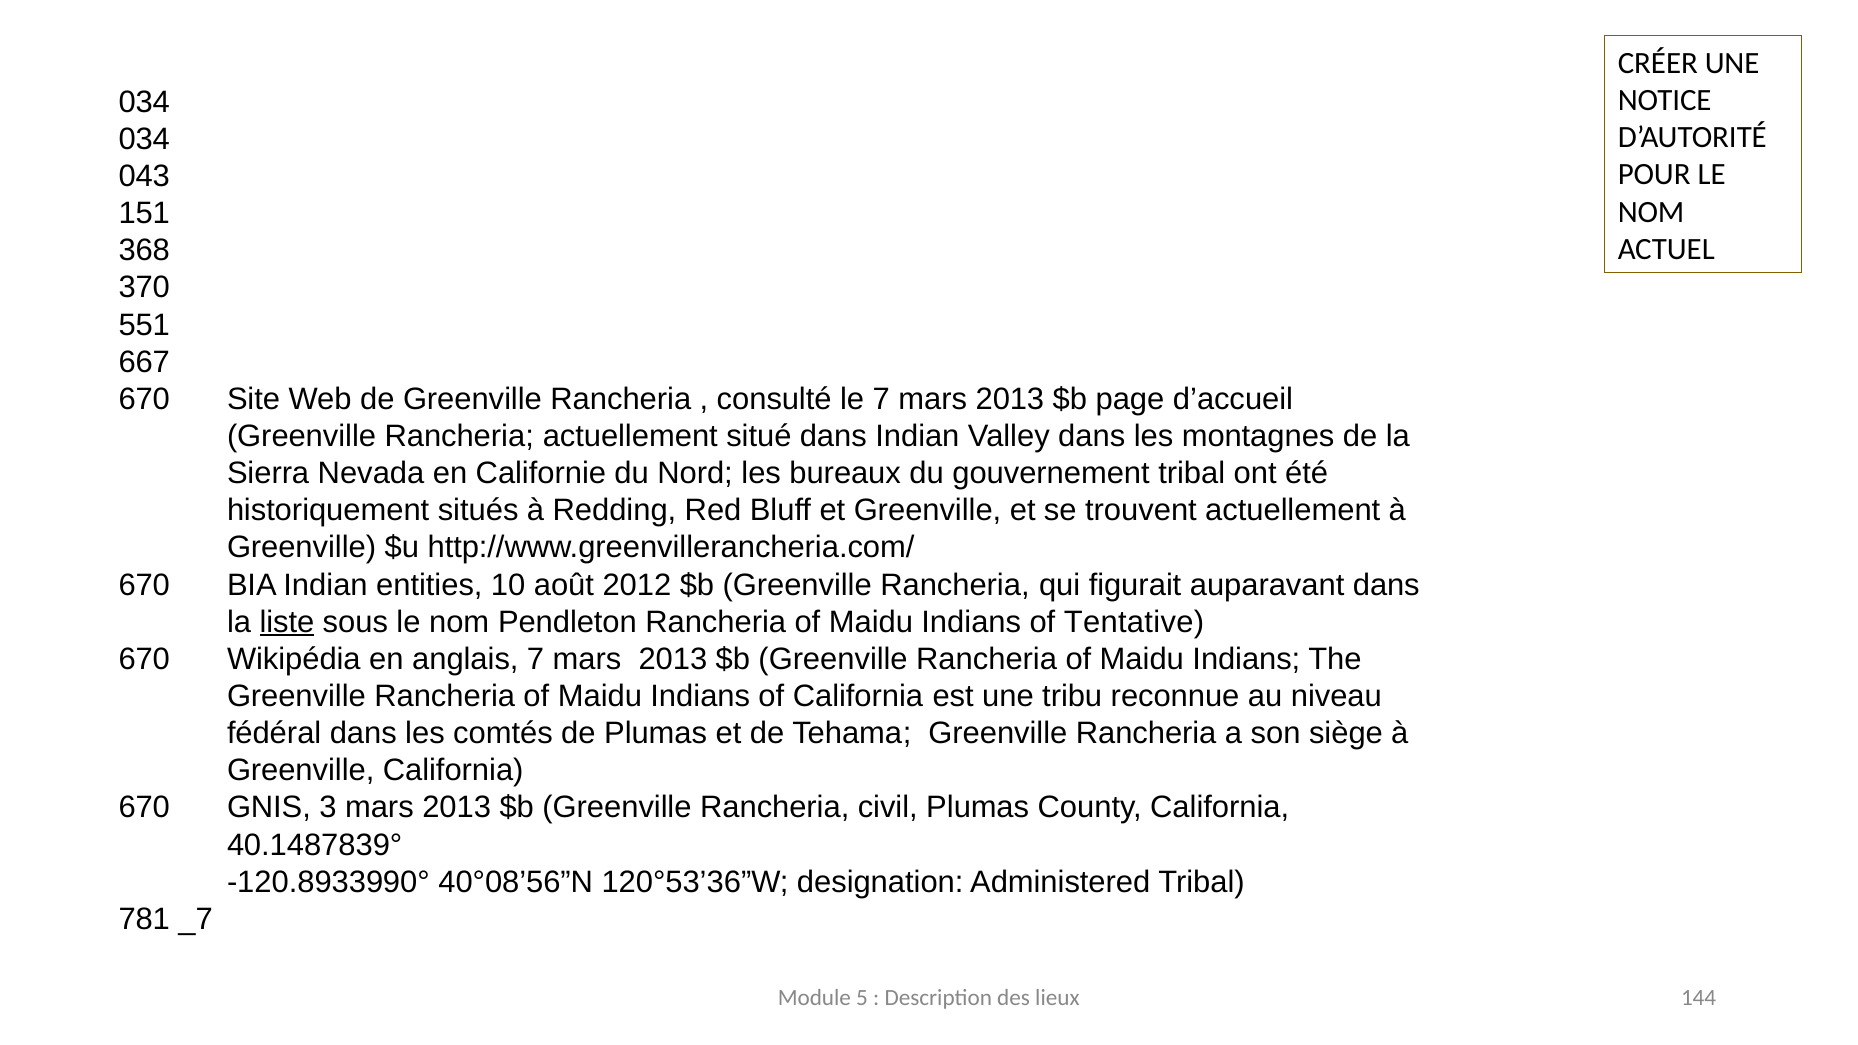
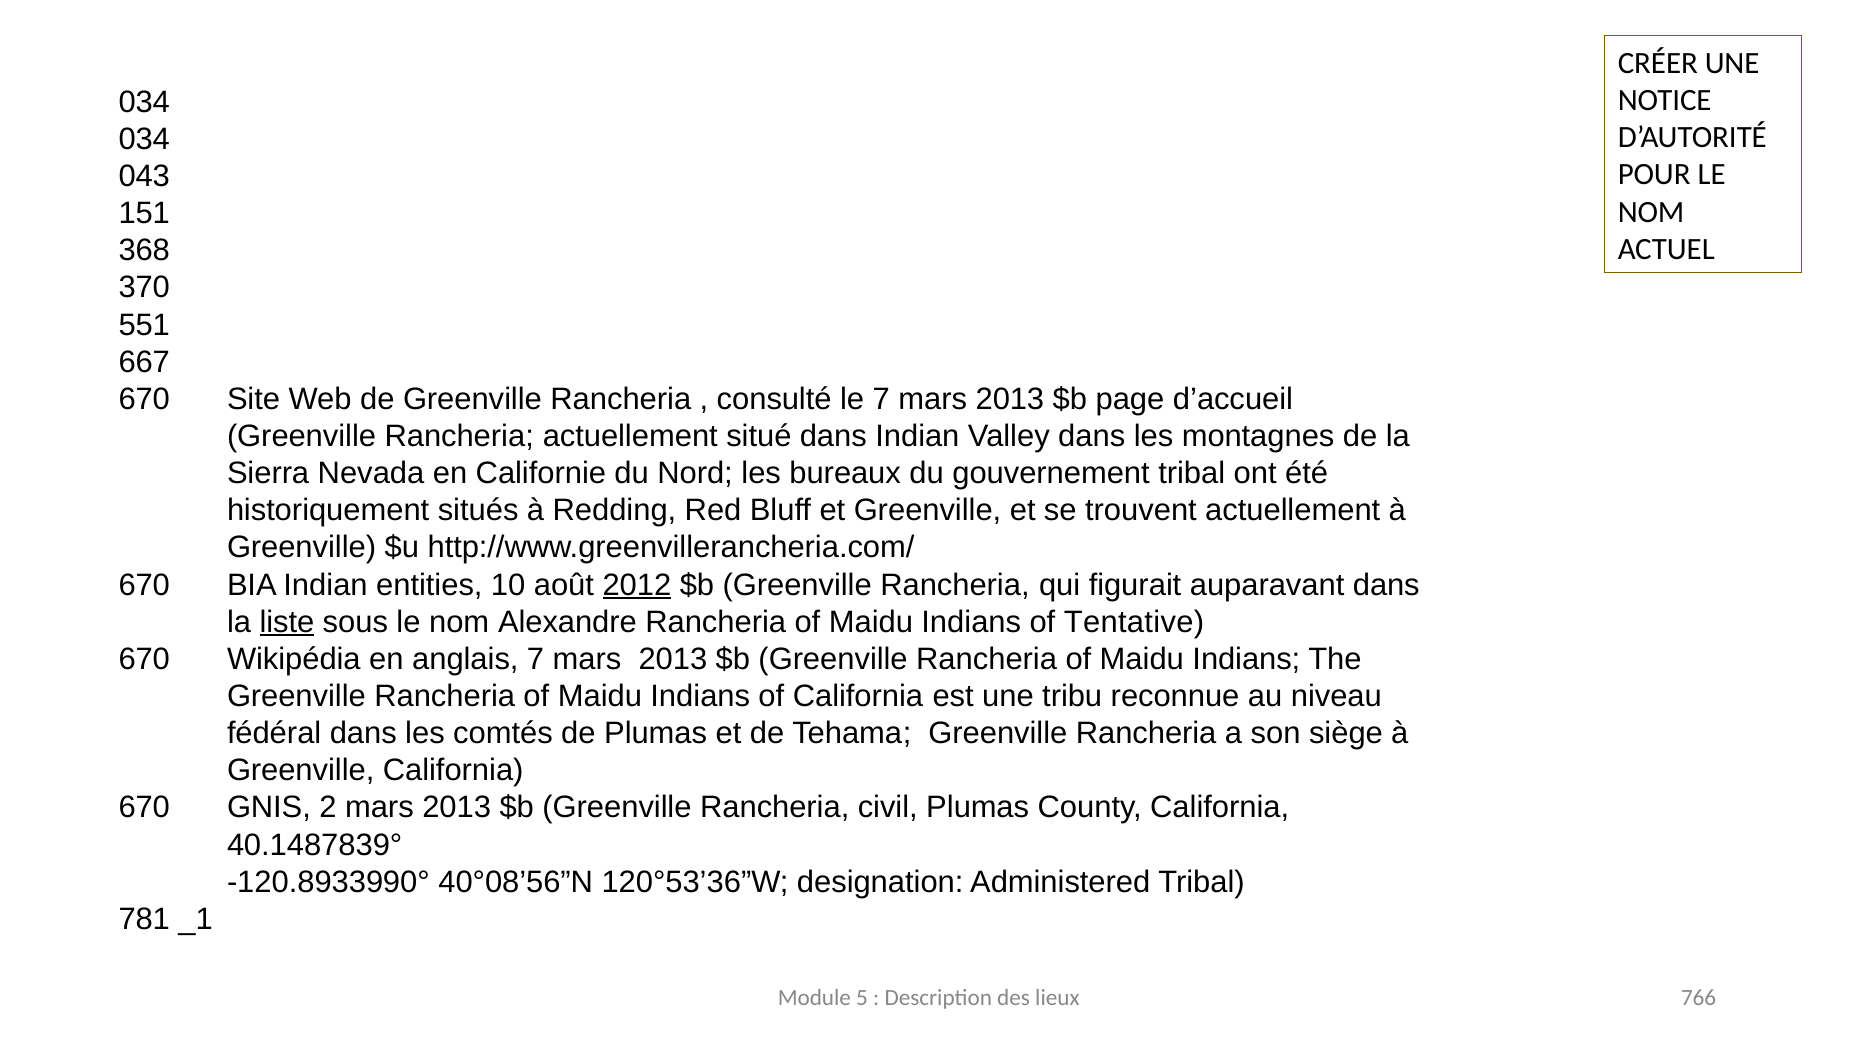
2012 underline: none -> present
Pendleton: Pendleton -> Alexandre
3: 3 -> 2
_7: _7 -> _1
144: 144 -> 766
